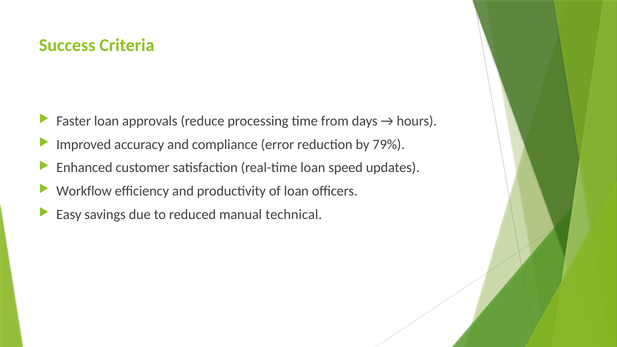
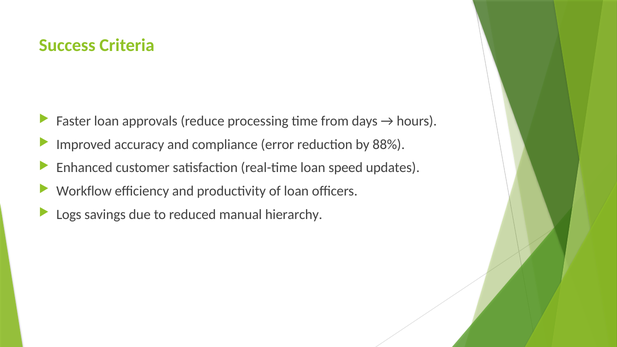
79%: 79% -> 88%
Easy: Easy -> Logs
technical: technical -> hierarchy
